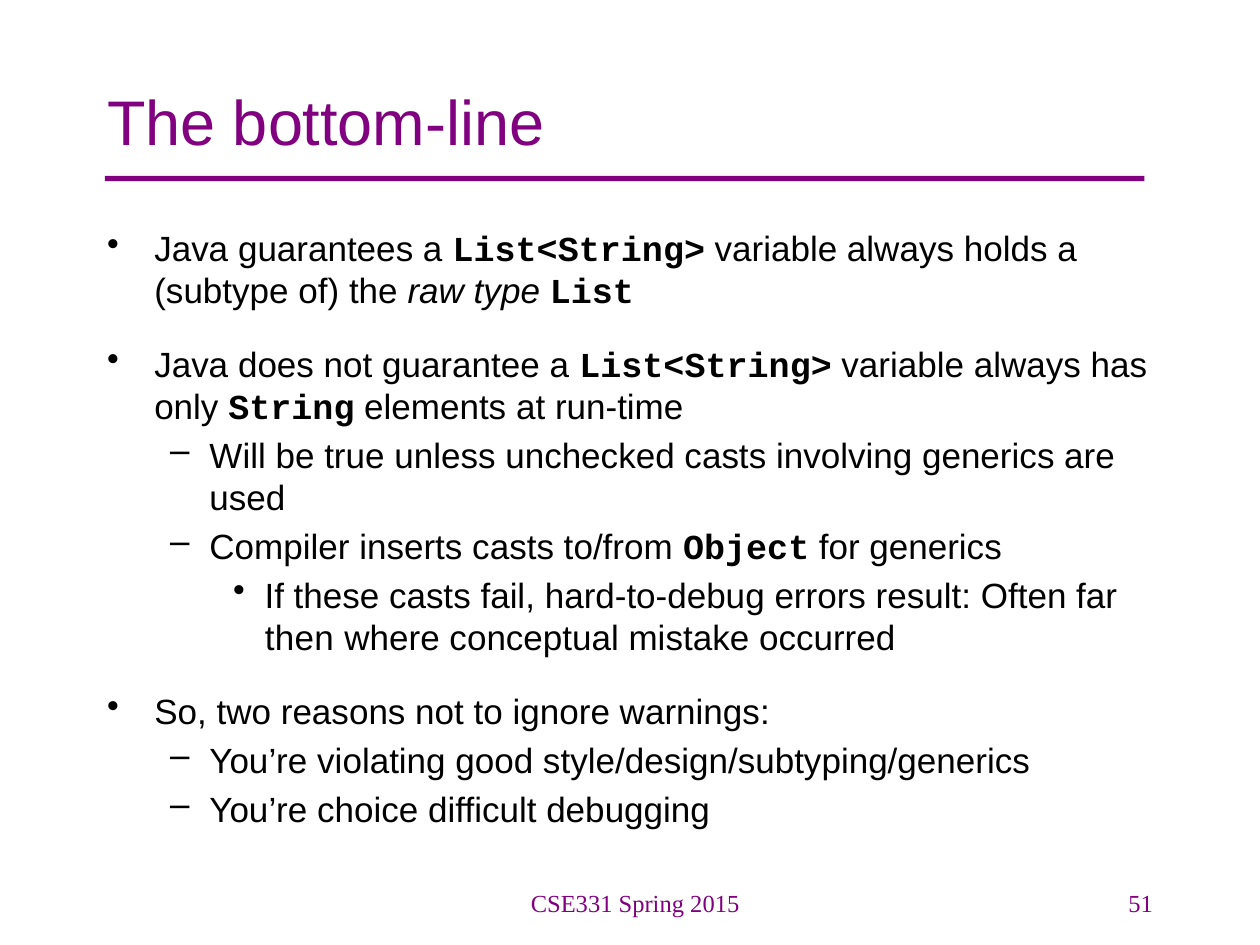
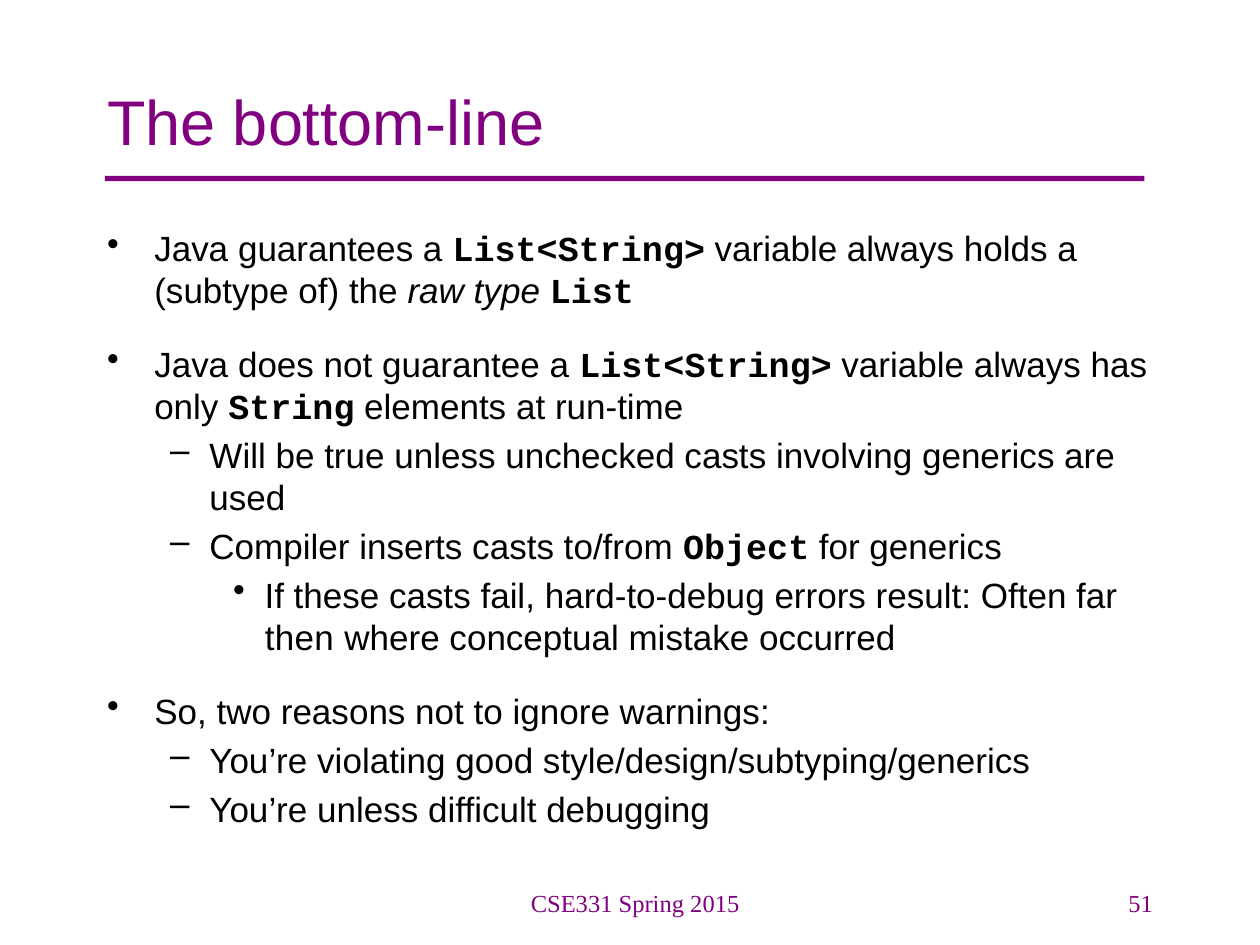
You’re choice: choice -> unless
